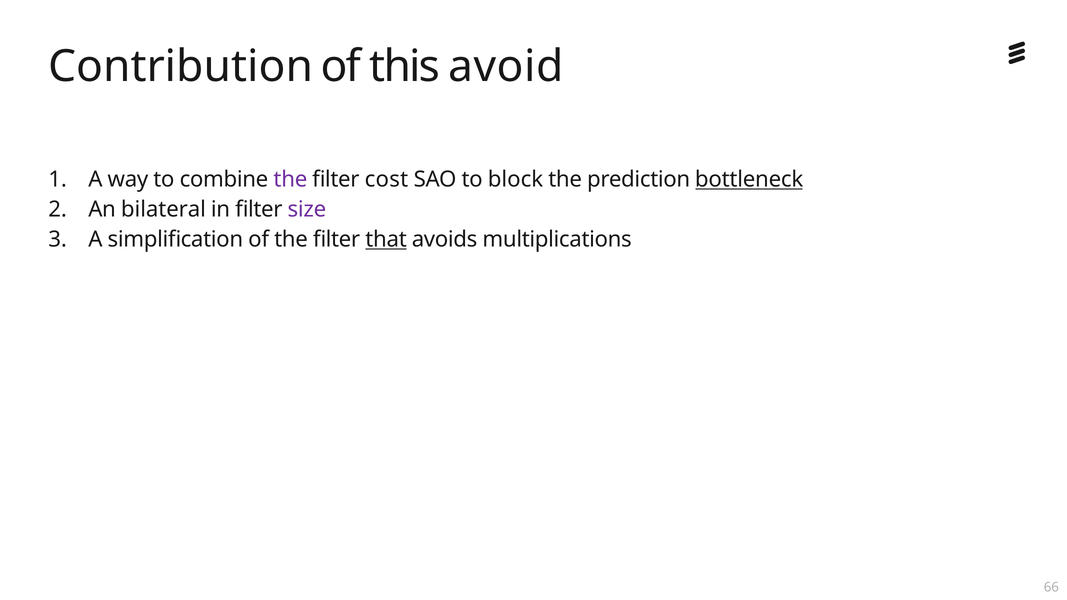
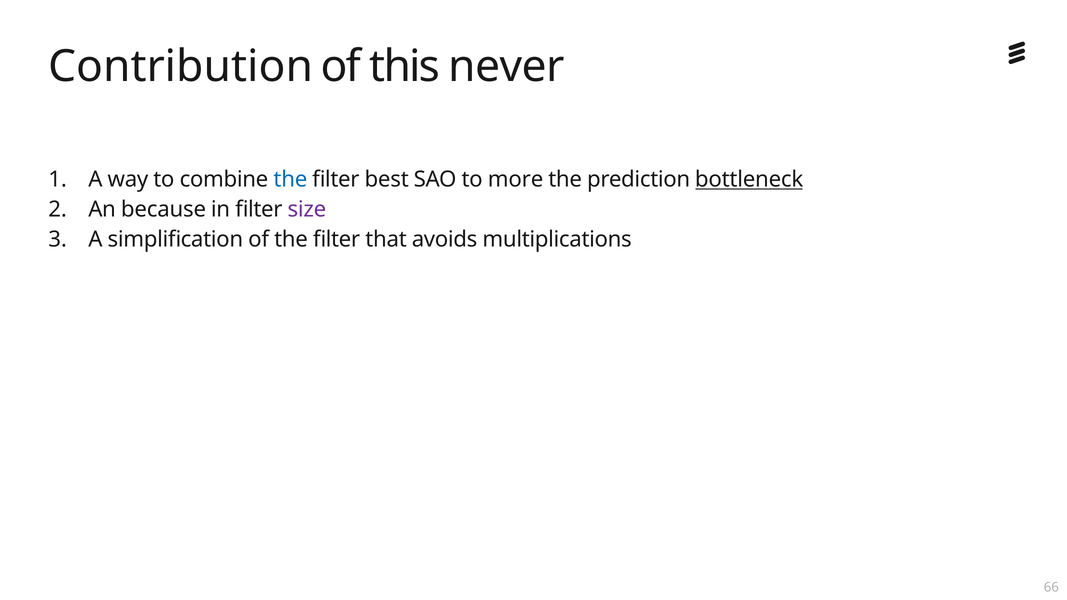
avoid: avoid -> never
the at (290, 179) colour: purple -> blue
cost: cost -> best
block: block -> more
bilateral: bilateral -> because
that underline: present -> none
